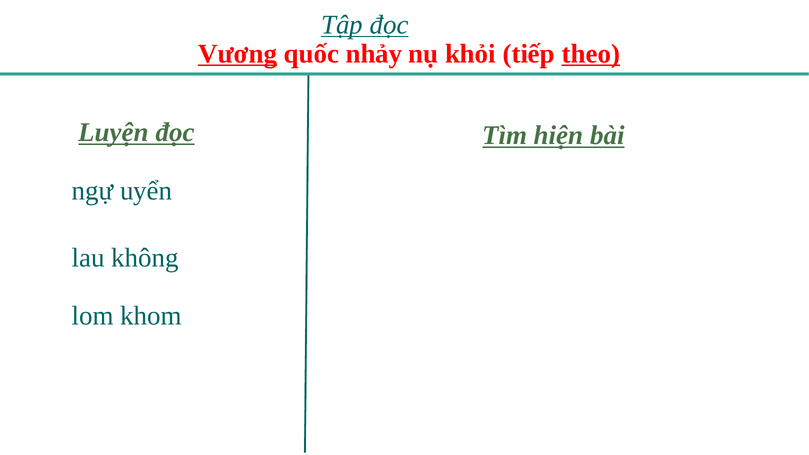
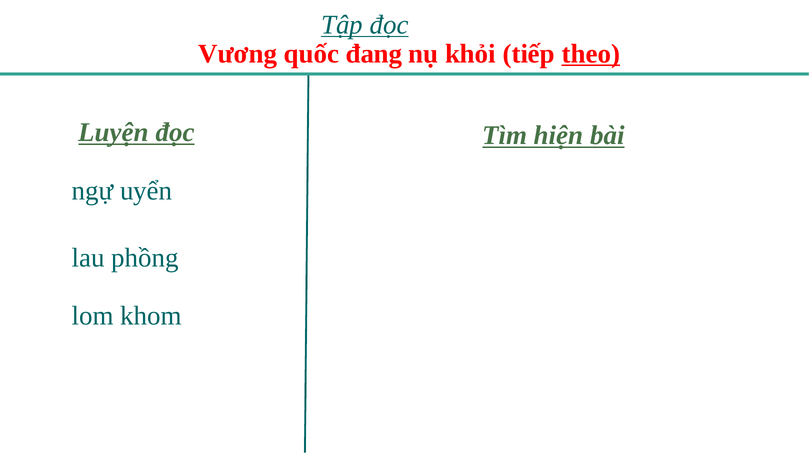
Vương underline: present -> none
nhảy: nhảy -> đang
không: không -> phồng
